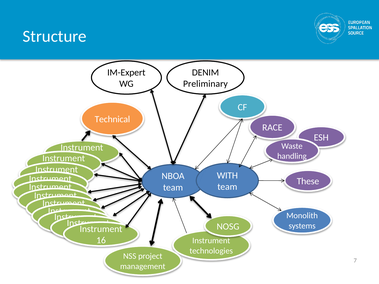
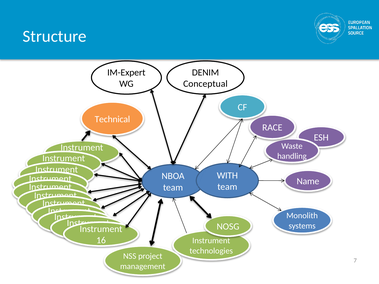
Preliminary: Preliminary -> Conceptual
These: These -> Name
